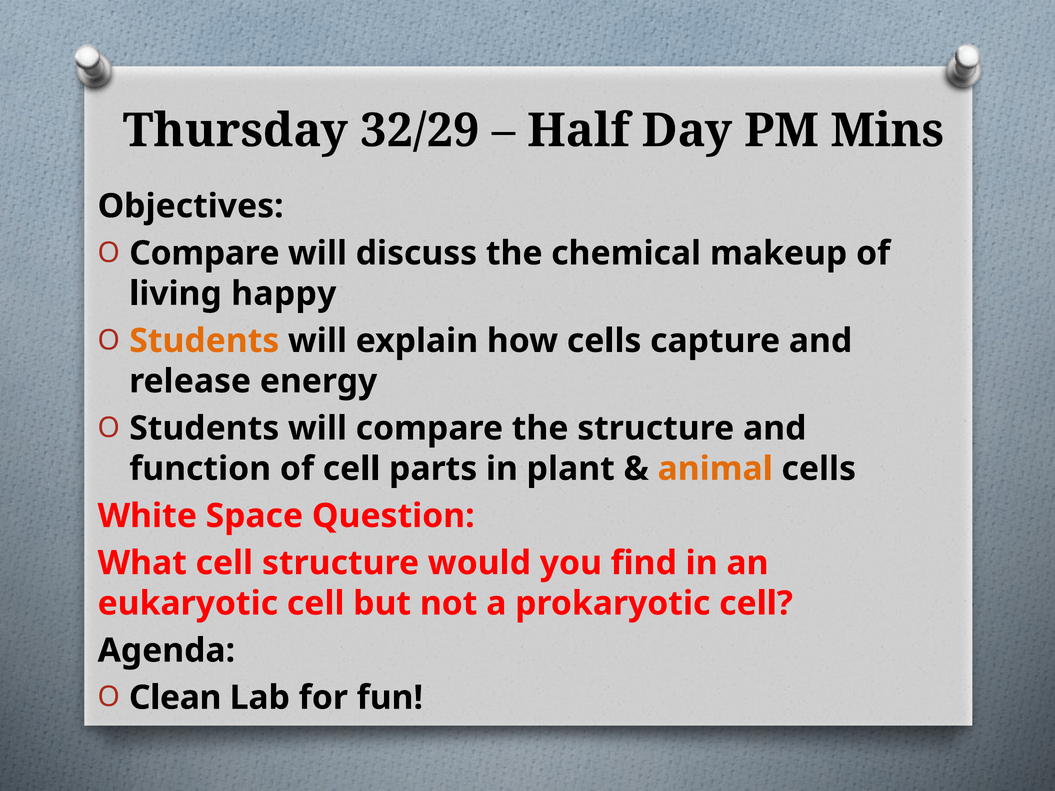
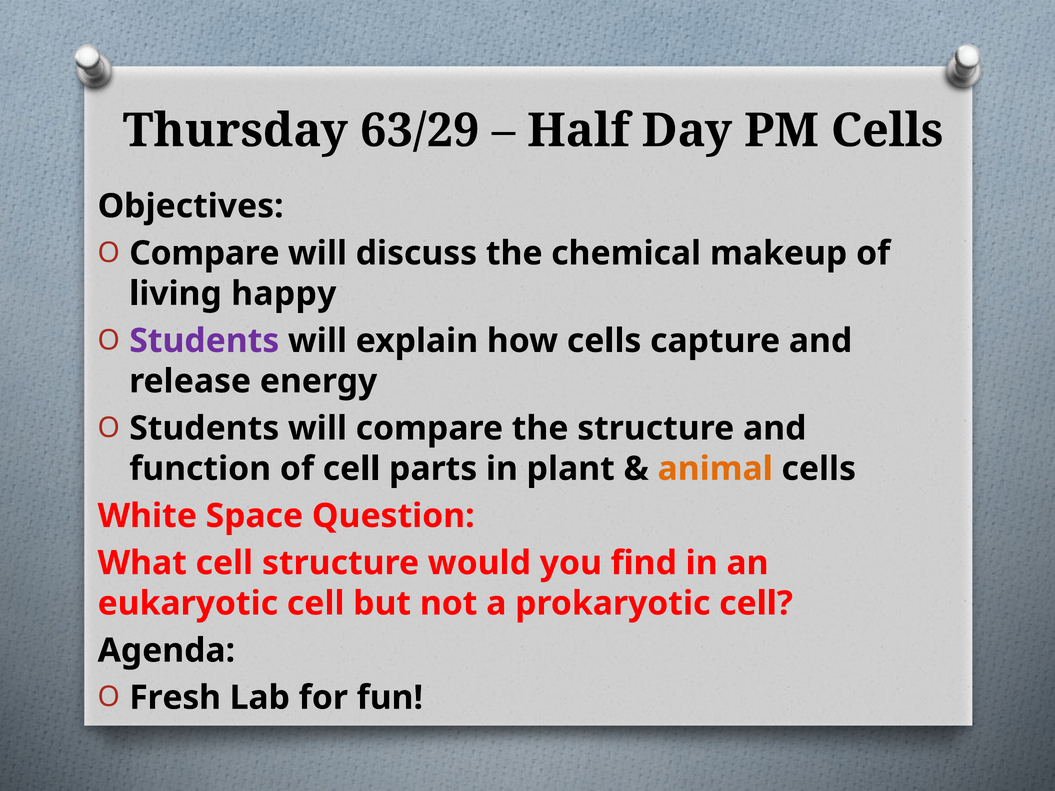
32/29: 32/29 -> 63/29
PM Mins: Mins -> Cells
Students at (204, 341) colour: orange -> purple
Clean: Clean -> Fresh
